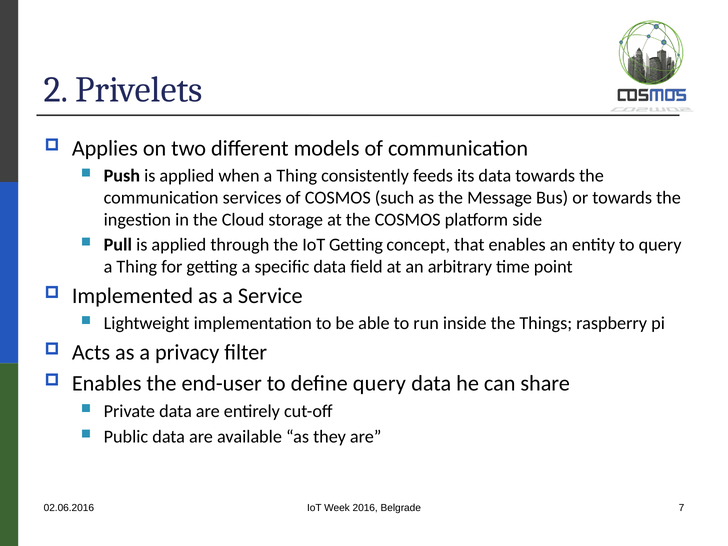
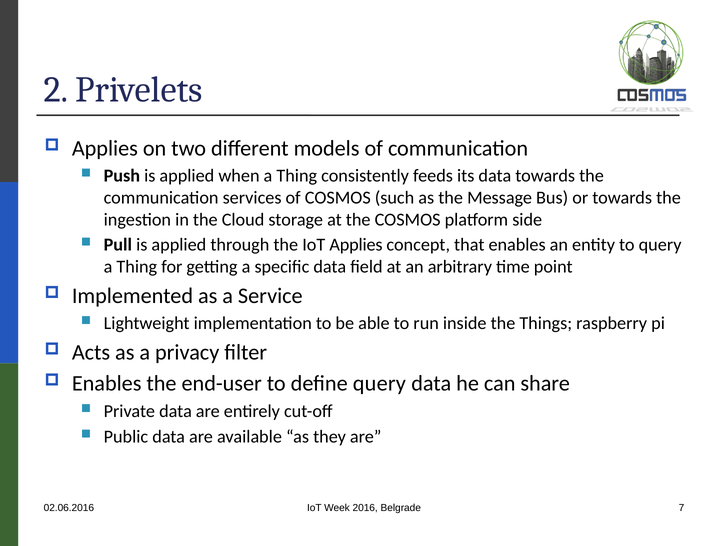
IoT Getting: Getting -> Applies
